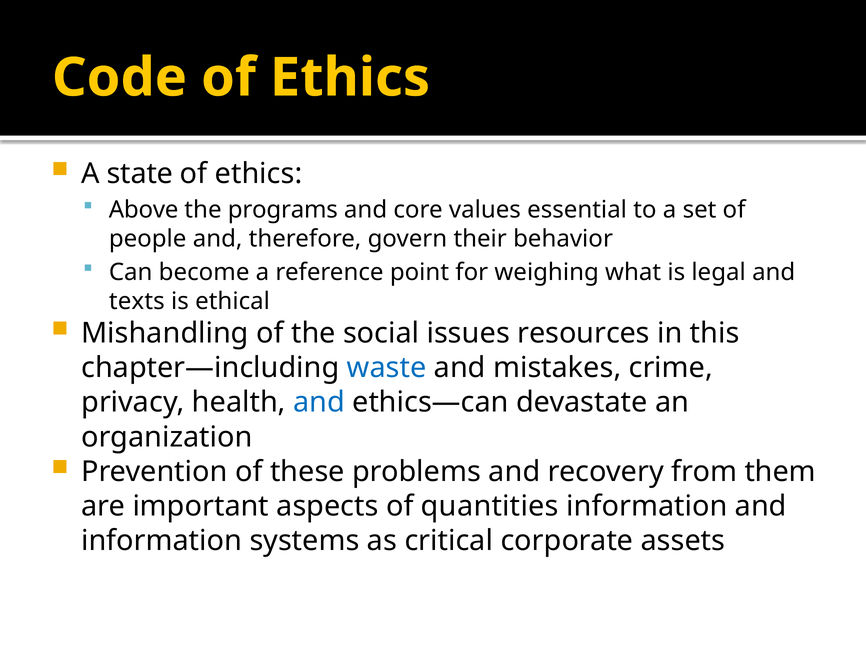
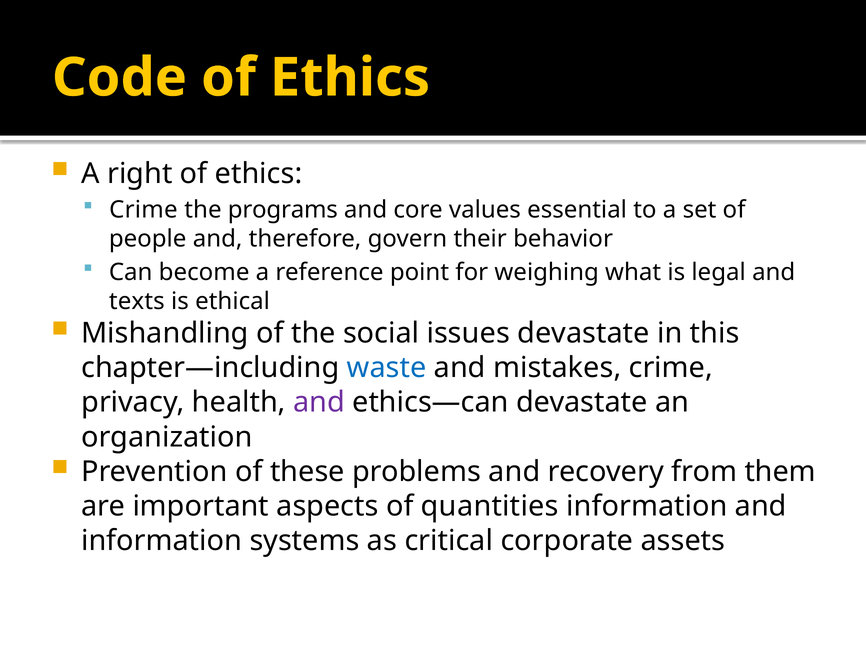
state: state -> right
Above at (144, 210): Above -> Crime
issues resources: resources -> devastate
and at (319, 403) colour: blue -> purple
